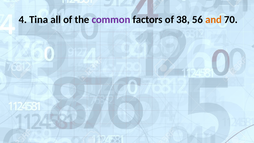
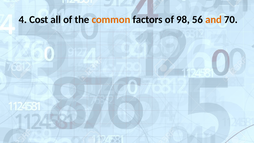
Tina: Tina -> Cost
common colour: purple -> orange
38: 38 -> 98
